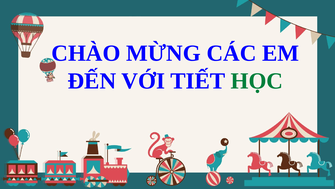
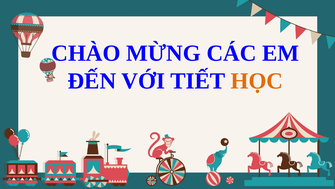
HỌC colour: green -> orange
